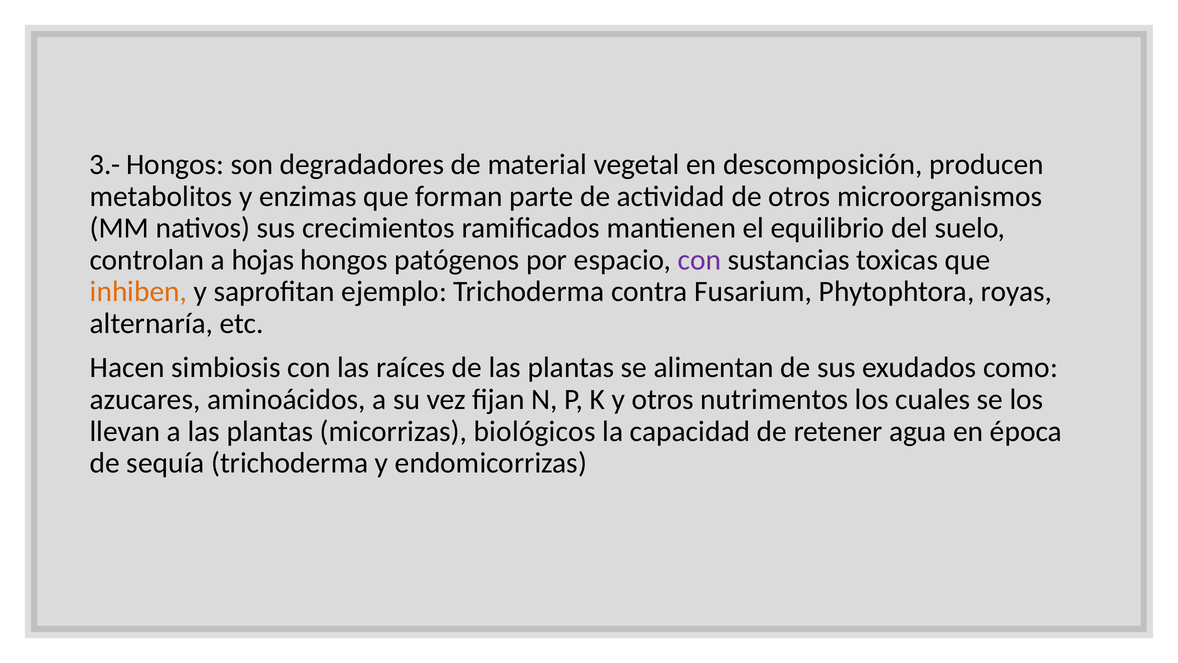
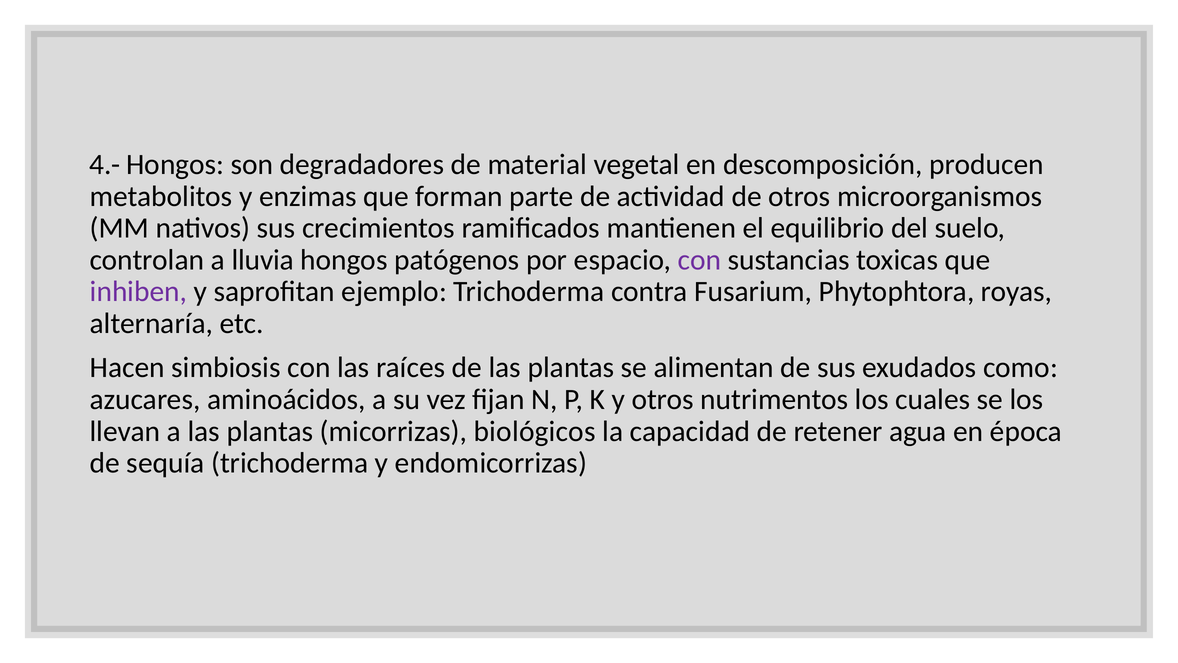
3.-: 3.- -> 4.-
hojas: hojas -> lluvia
inhiben colour: orange -> purple
